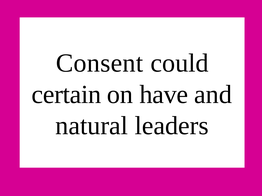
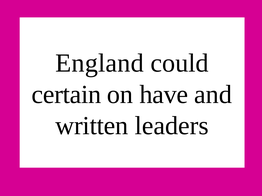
Consent: Consent -> England
natural: natural -> written
